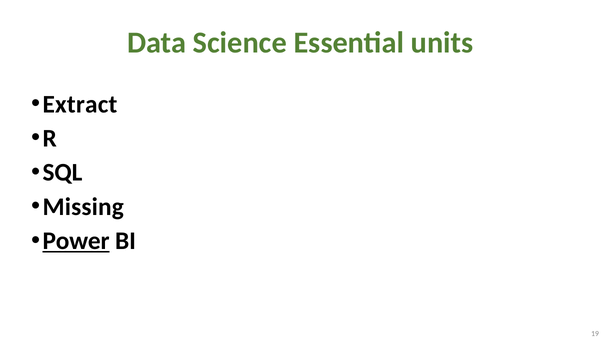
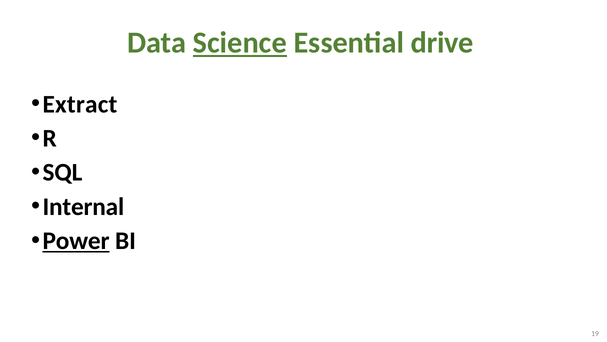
Science underline: none -> present
units: units -> drive
Missing: Missing -> Internal
